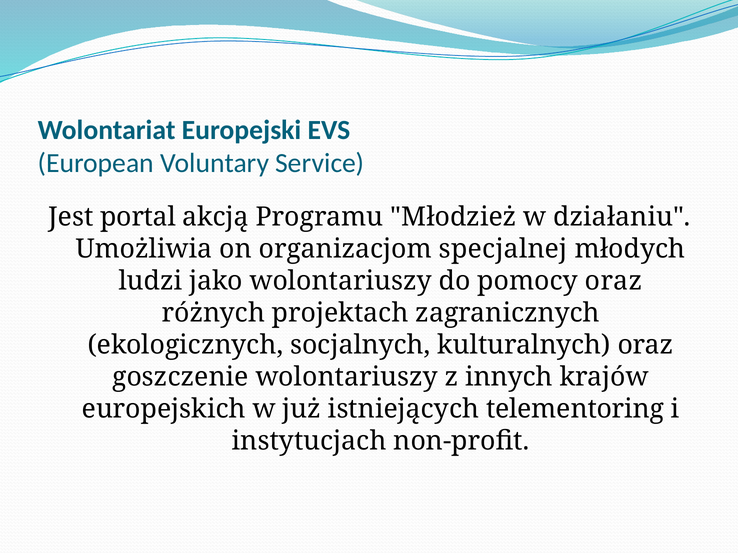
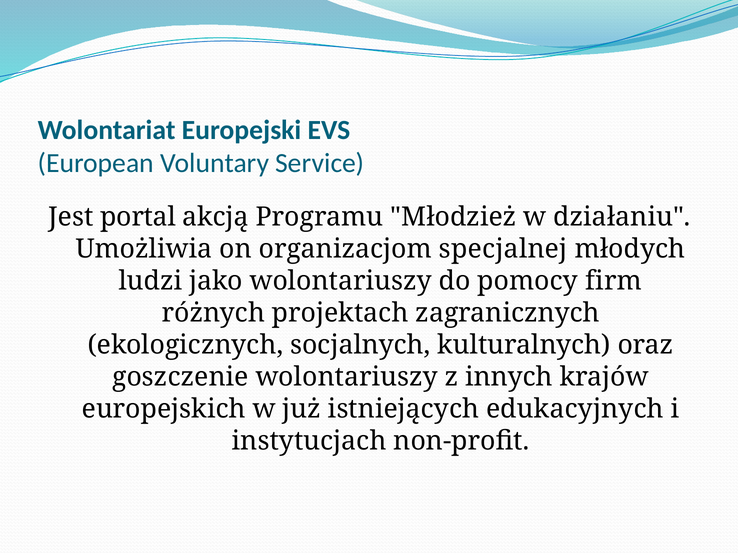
pomocy oraz: oraz -> firm
telementoring: telementoring -> edukacyjnych
